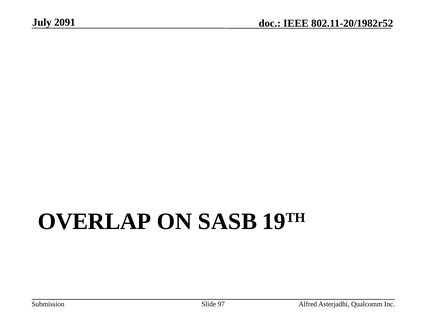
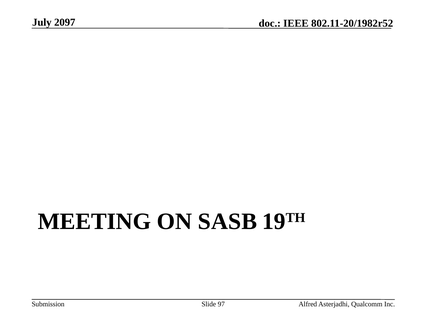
2091: 2091 -> 2097
OVERLAP: OVERLAP -> MEETING
